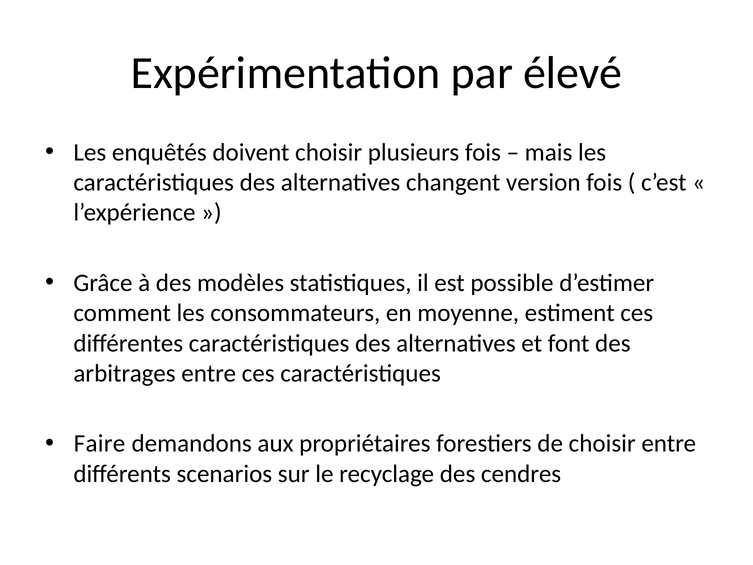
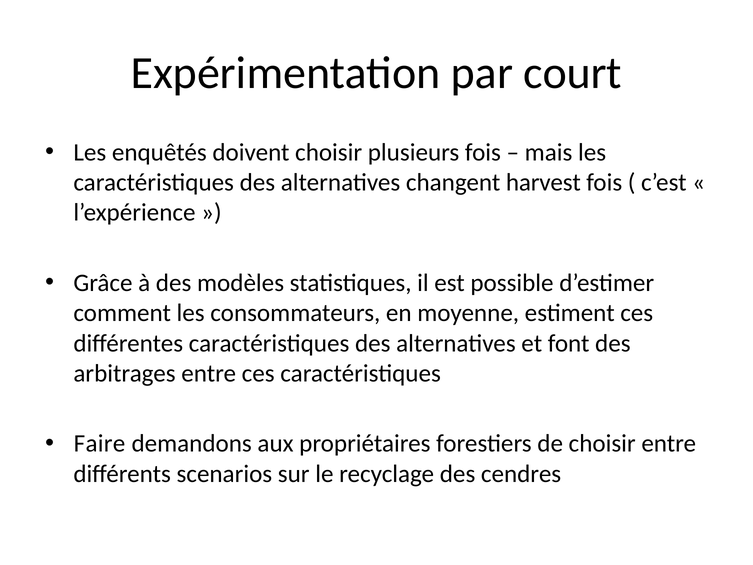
élevé: élevé -> court
version: version -> harvest
